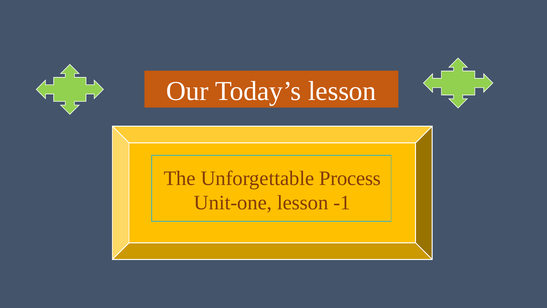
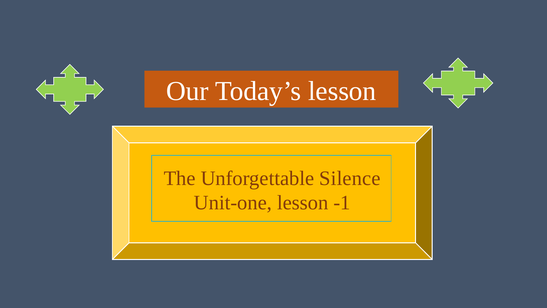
Process: Process -> Silence
